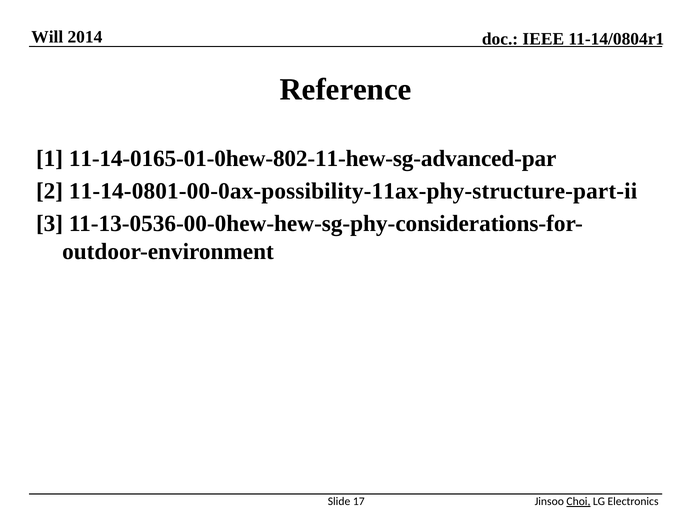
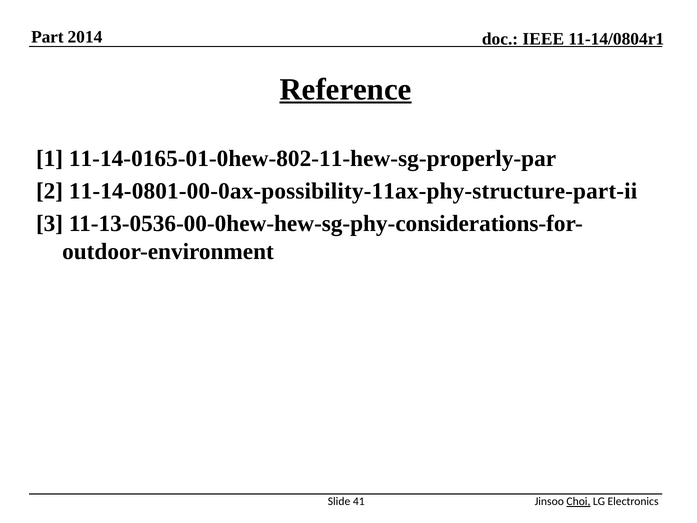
Will: Will -> Part
Reference underline: none -> present
11-14-0165-01-0hew-802-11-hew-sg-advanced-par: 11-14-0165-01-0hew-802-11-hew-sg-advanced-par -> 11-14-0165-01-0hew-802-11-hew-sg-properly-par
17: 17 -> 41
